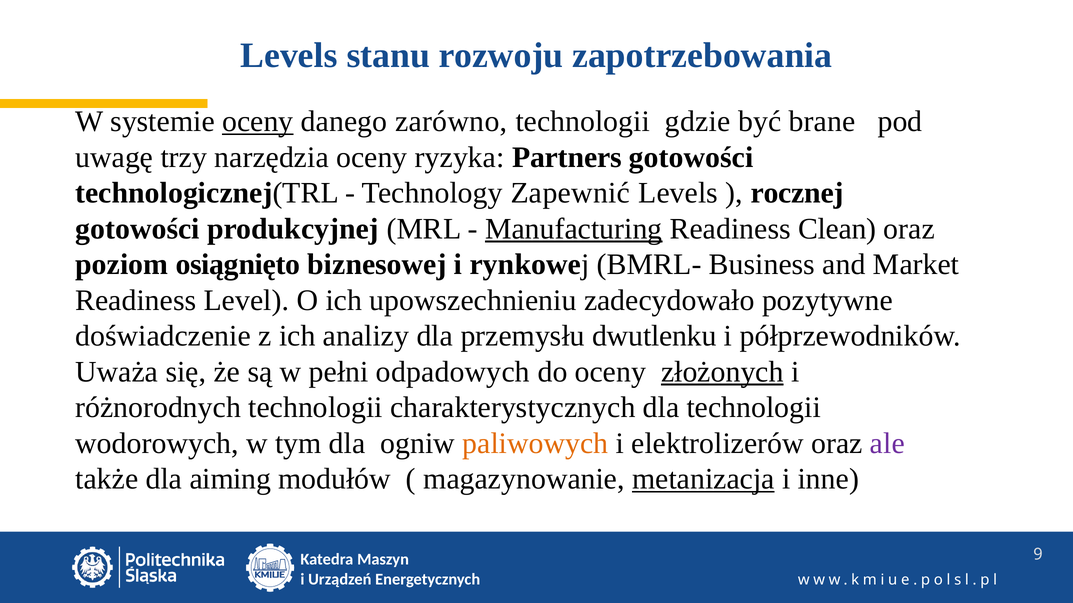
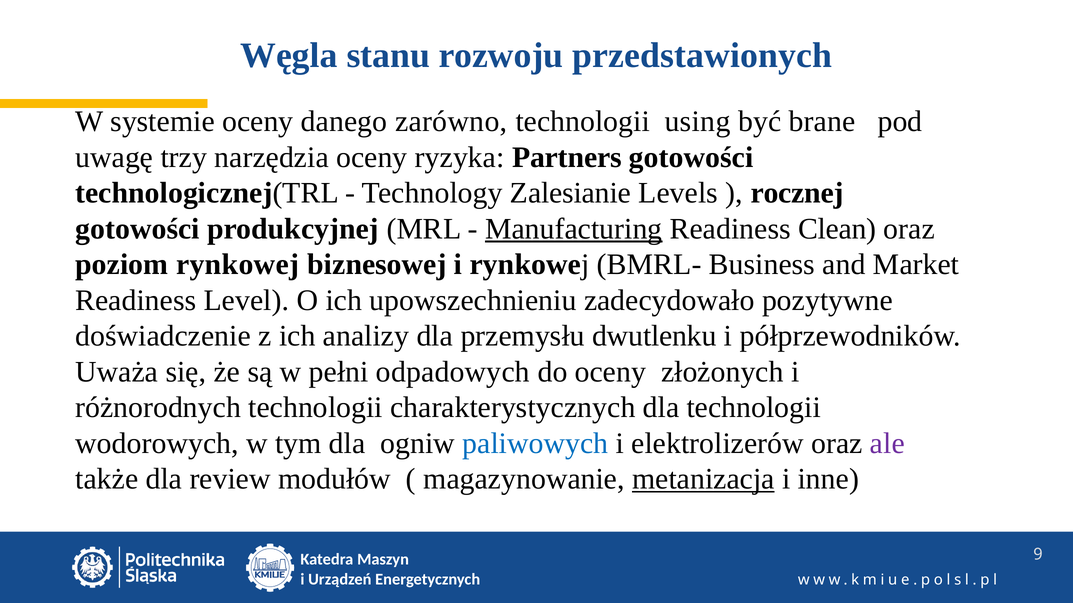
Levels at (289, 56): Levels -> Węgla
zapotrzebowania: zapotrzebowania -> przedstawionych
oceny at (258, 122) underline: present -> none
gdzie: gdzie -> using
Zapewnić: Zapewnić -> Zalesianie
poziom osiągnięto: osiągnięto -> rynkowej
złożonych underline: present -> none
paliwowych colour: orange -> blue
aiming: aiming -> review
